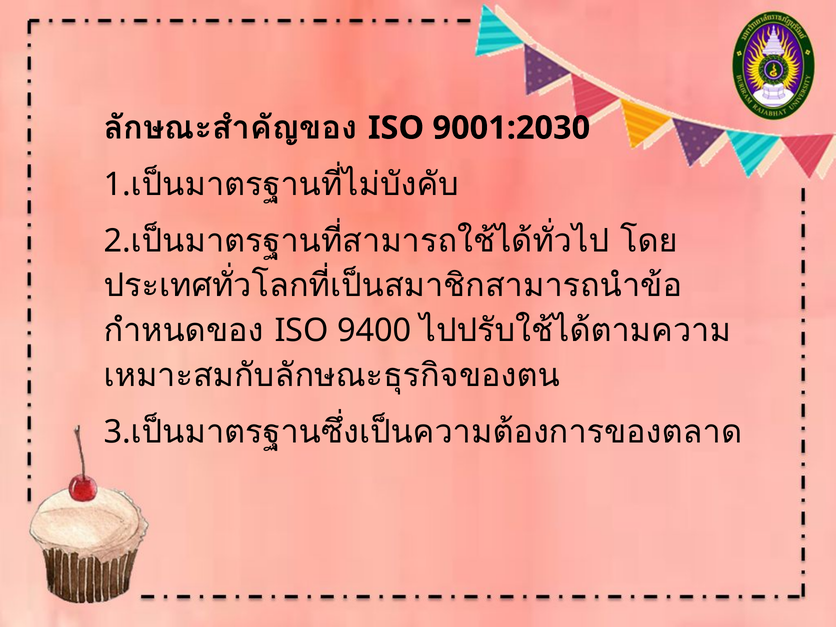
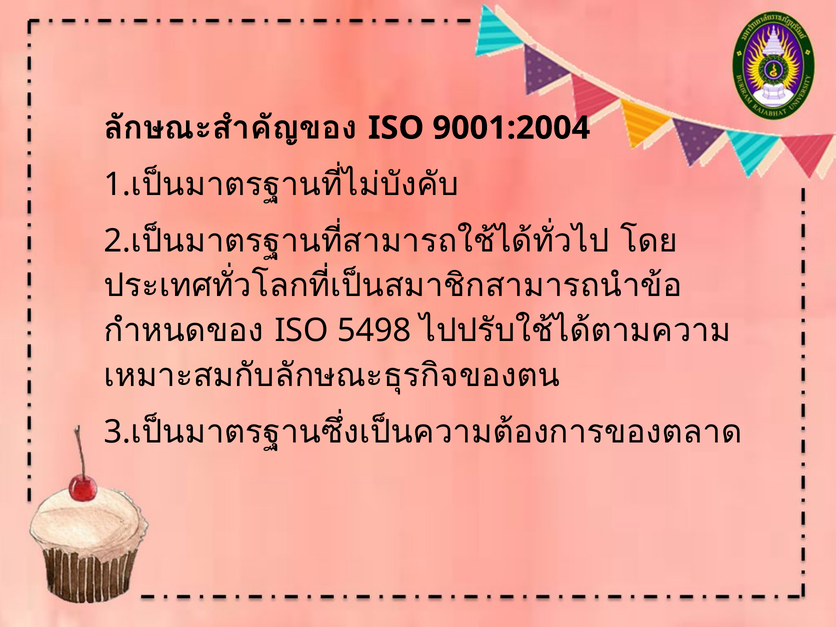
9001:2030: 9001:2030 -> 9001:2004
9400: 9400 -> 5498
